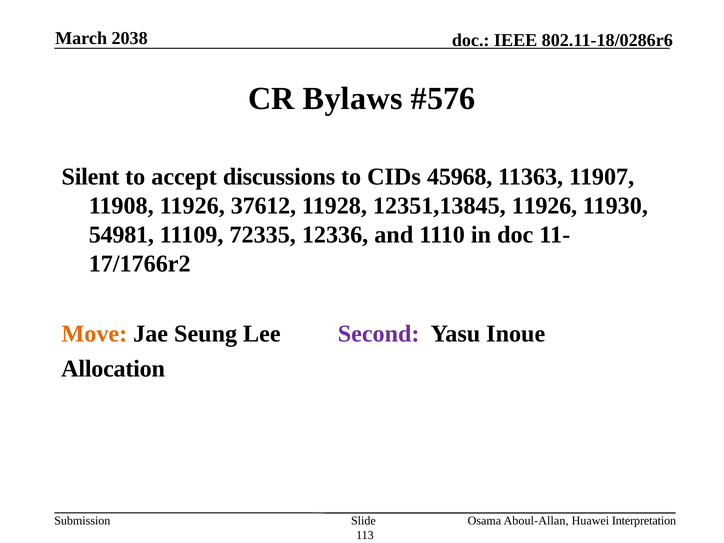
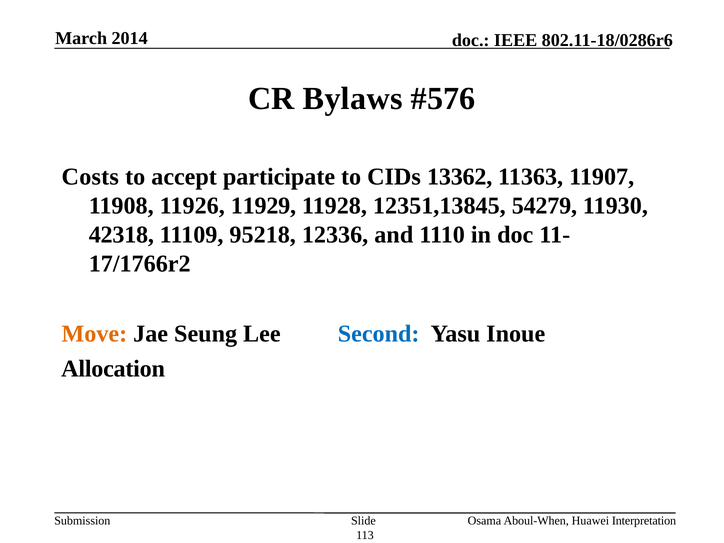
2038: 2038 -> 2014
Silent: Silent -> Costs
discussions: discussions -> participate
45968: 45968 -> 13362
37612: 37612 -> 11929
12351,13845 11926: 11926 -> 54279
54981: 54981 -> 42318
72335: 72335 -> 95218
Second colour: purple -> blue
Aboul-Allan: Aboul-Allan -> Aboul-When
